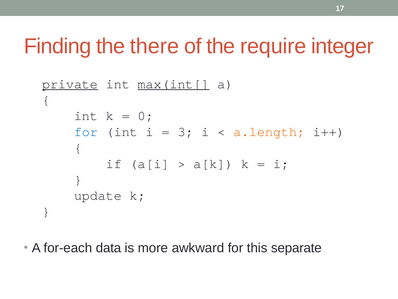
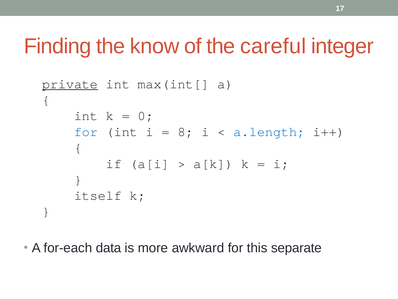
there: there -> know
require: require -> careful
max(int[ underline: present -> none
3: 3 -> 8
a.length colour: orange -> blue
update: update -> itself
